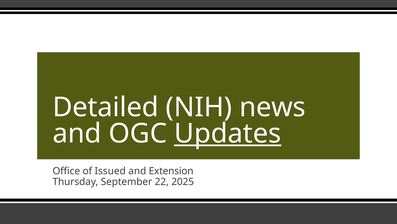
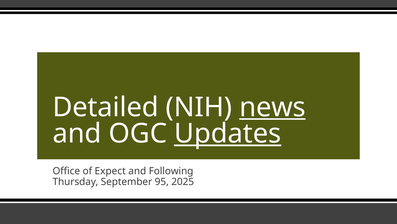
news underline: none -> present
Issued: Issued -> Expect
Extension: Extension -> Following
22: 22 -> 95
